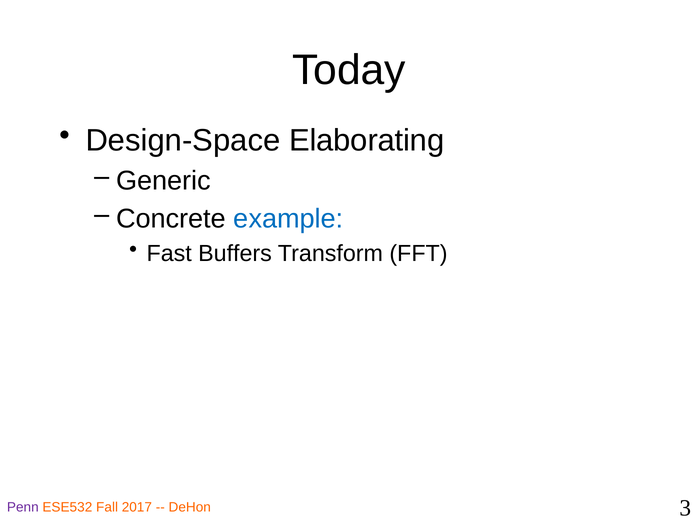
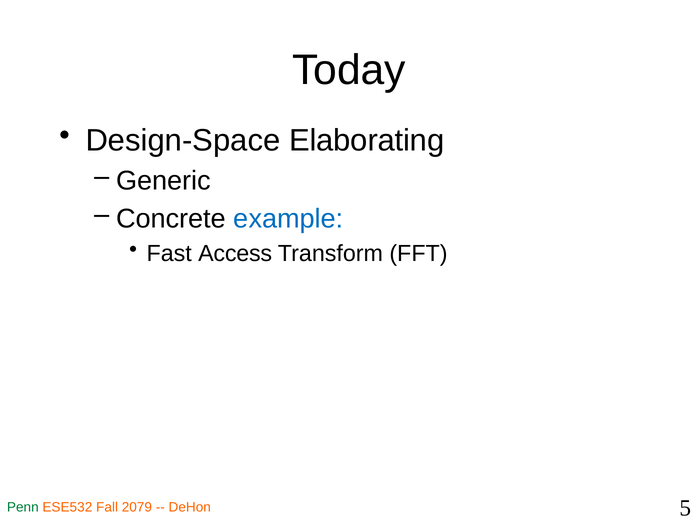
Buffers: Buffers -> Access
Penn colour: purple -> green
2017: 2017 -> 2079
3: 3 -> 5
